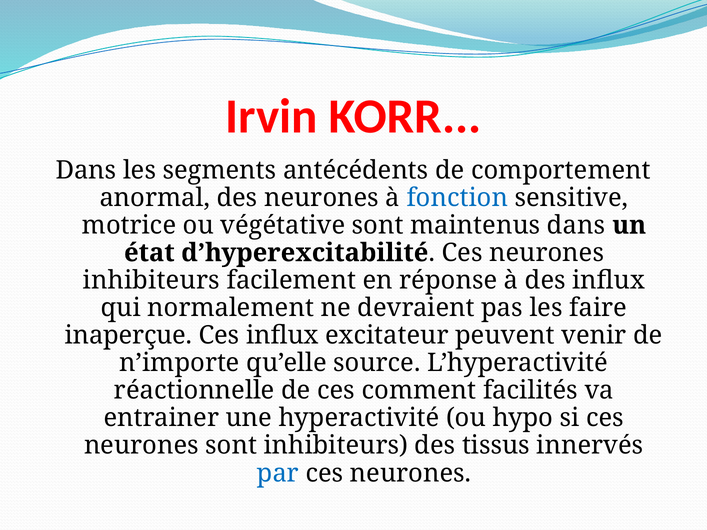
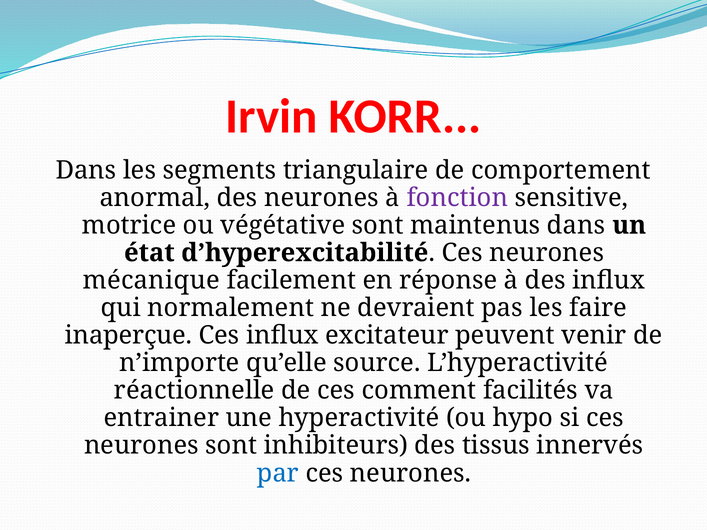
antécédents: antécédents -> triangulaire
fonction colour: blue -> purple
inhibiteurs at (151, 280): inhibiteurs -> mécanique
